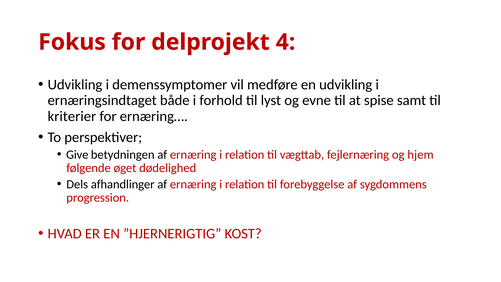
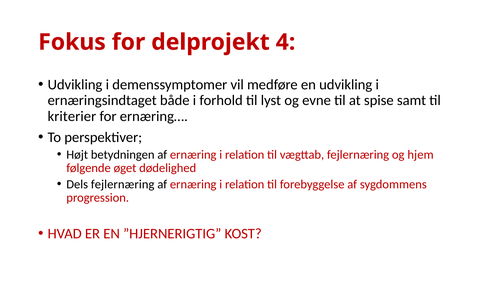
Give: Give -> Højt
Dels afhandlinger: afhandlinger -> fejlernæring
